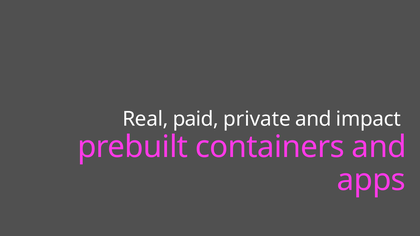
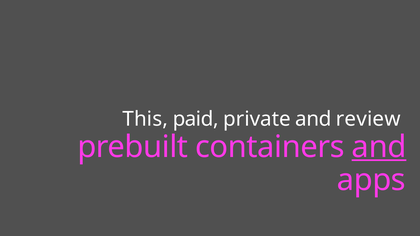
Real: Real -> This
impact: impact -> review
and at (379, 147) underline: none -> present
